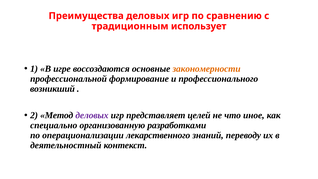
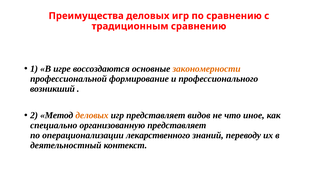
традиционным использует: использует -> сравнению
деловых at (92, 115) colour: purple -> orange
целей: целей -> видов
организованную разработками: разработками -> представляет
